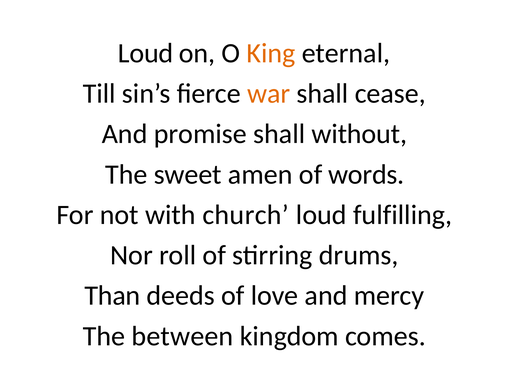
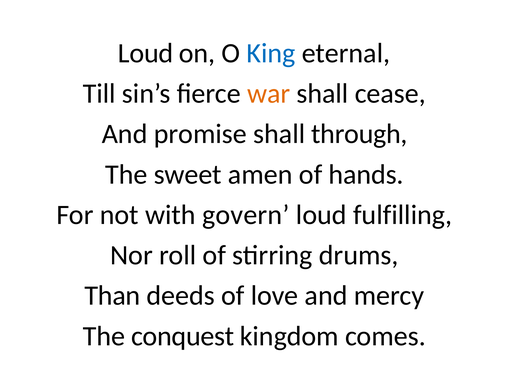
King colour: orange -> blue
without: without -> through
words: words -> hands
church: church -> govern
between: between -> conquest
